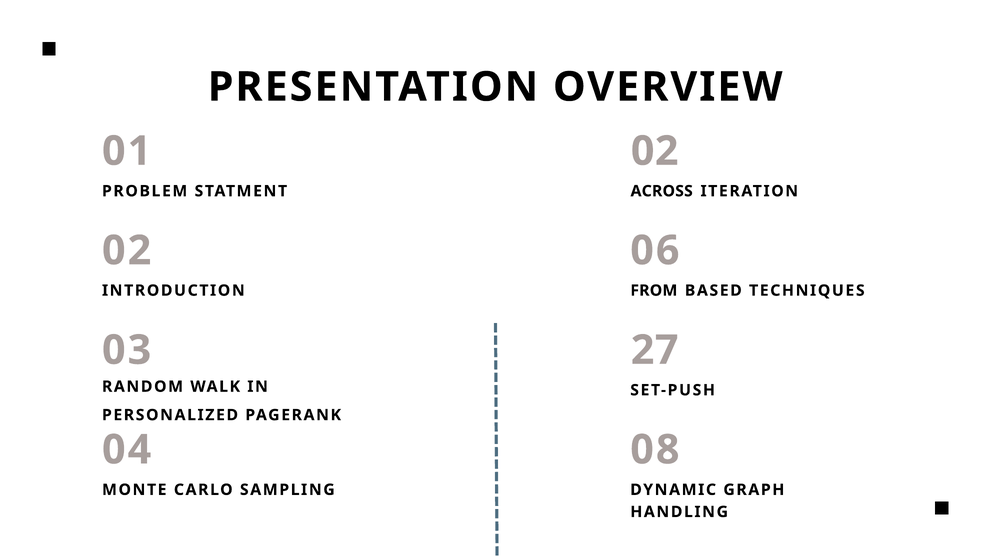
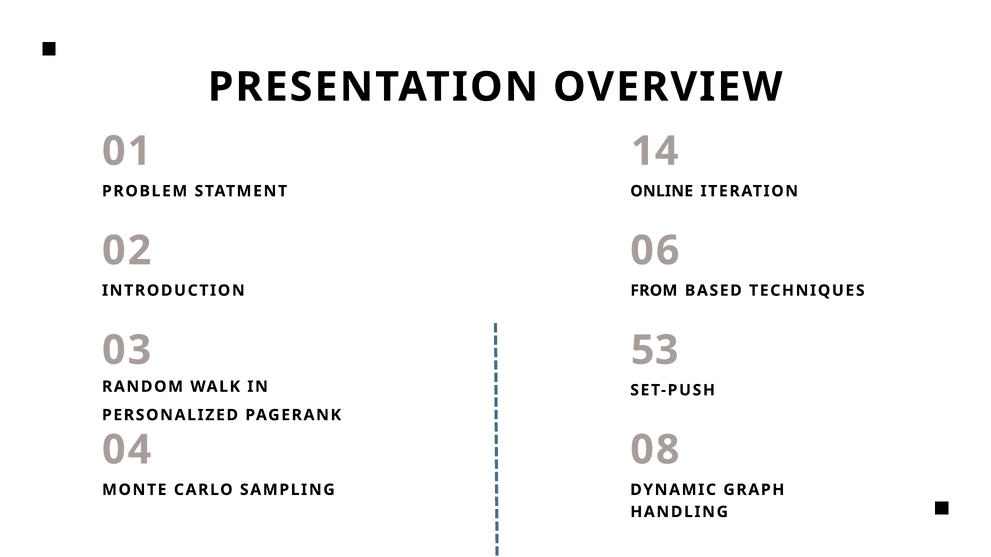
01 02: 02 -> 14
ACROSS: ACROSS -> ONLINE
27: 27 -> 53
